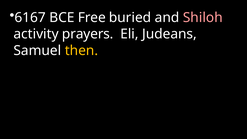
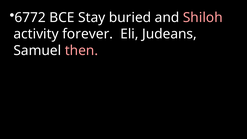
6167: 6167 -> 6772
Free: Free -> Stay
prayers: prayers -> forever
then colour: yellow -> pink
